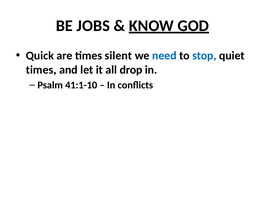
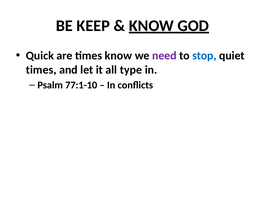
JOBS: JOBS -> KEEP
times silent: silent -> know
need colour: blue -> purple
drop: drop -> type
41:1-10: 41:1-10 -> 77:1-10
